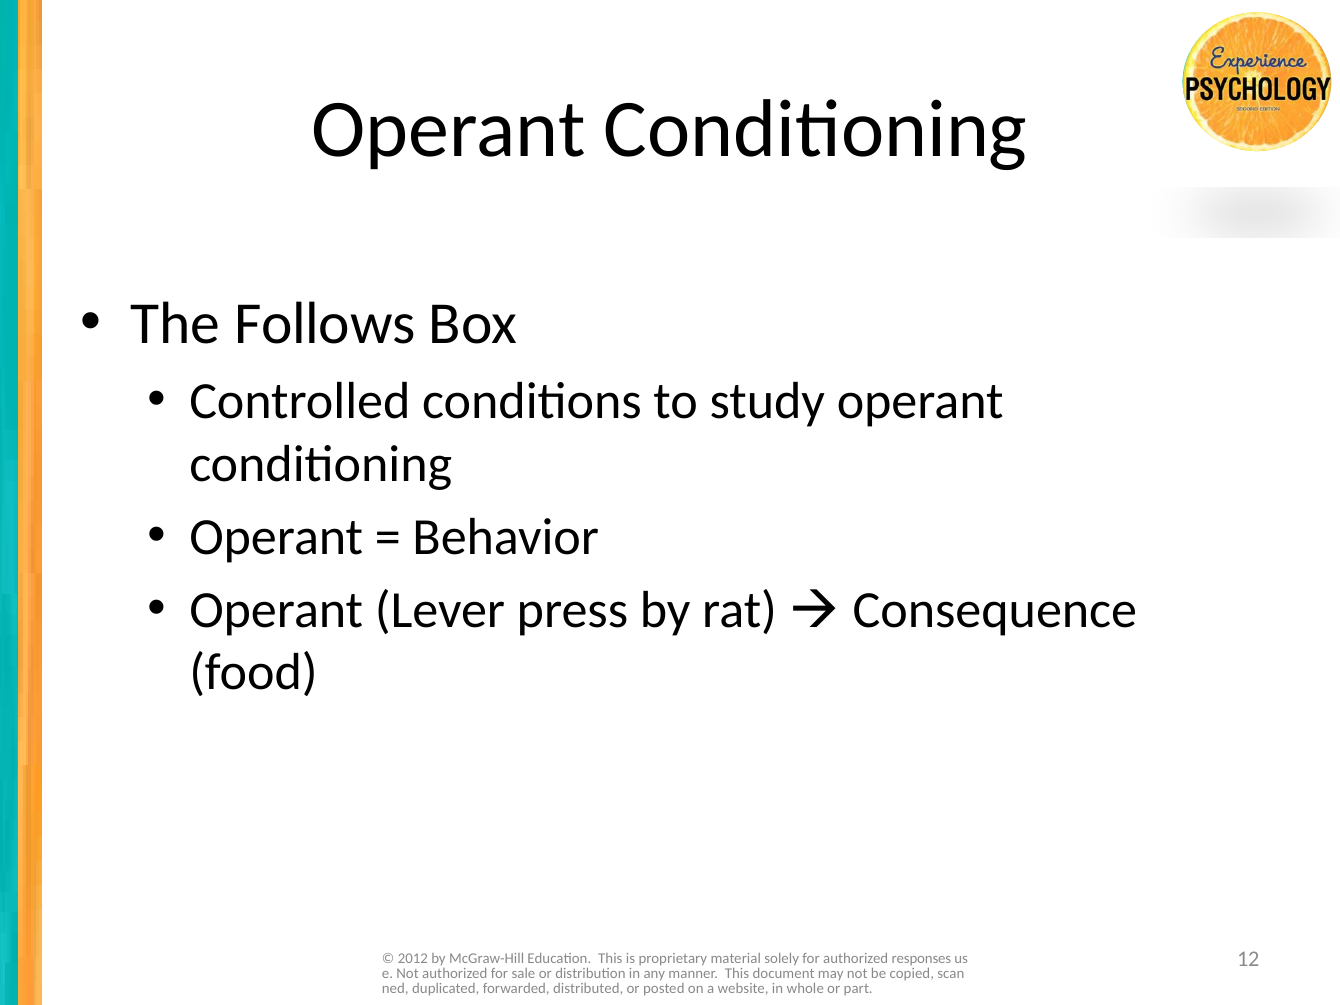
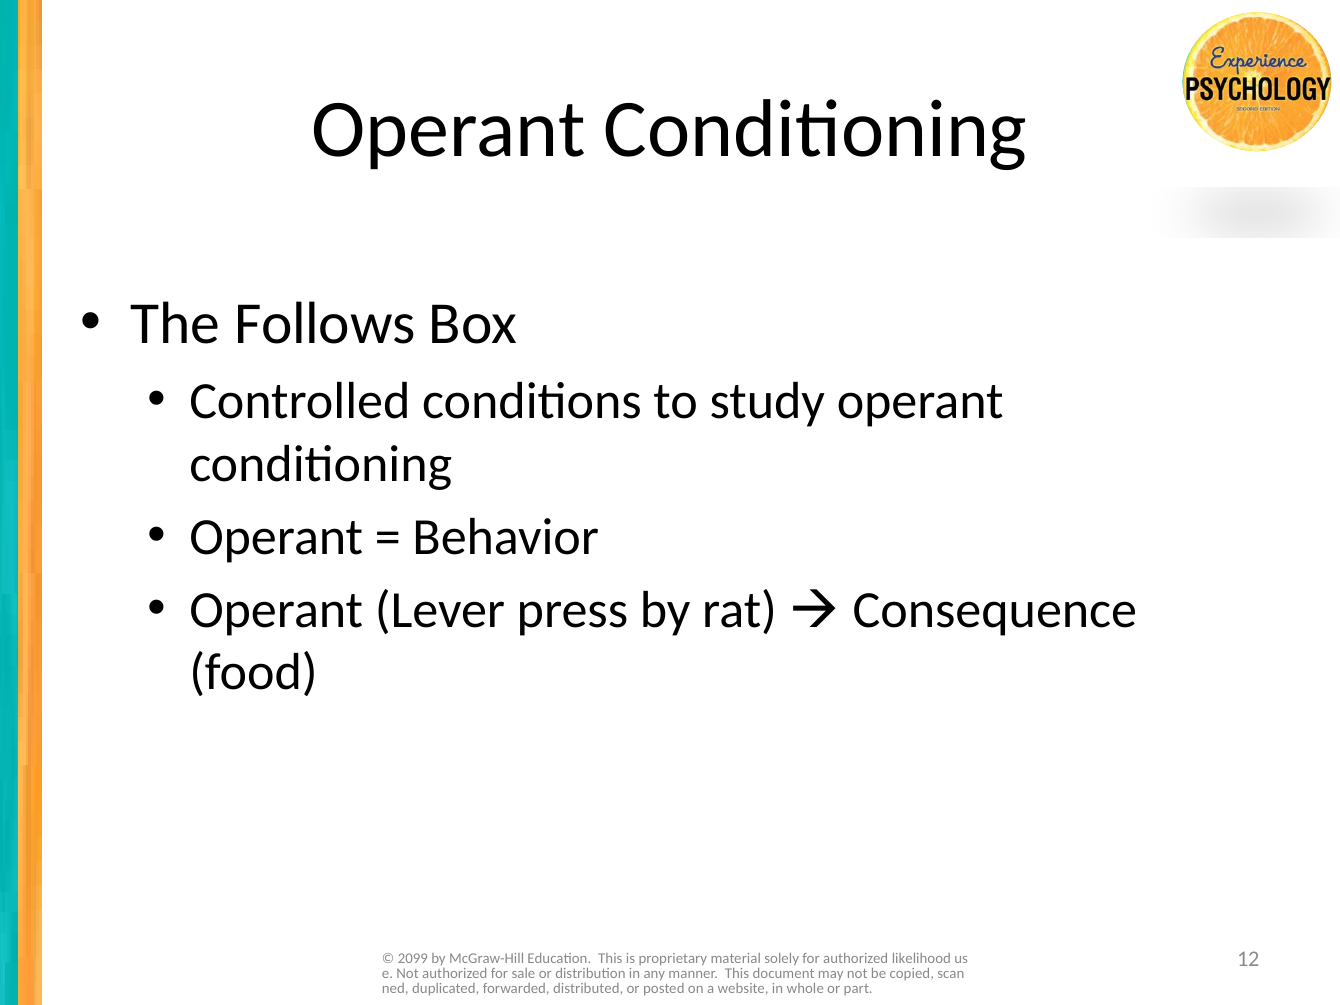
2012: 2012 -> 2099
responses: responses -> likelihood
